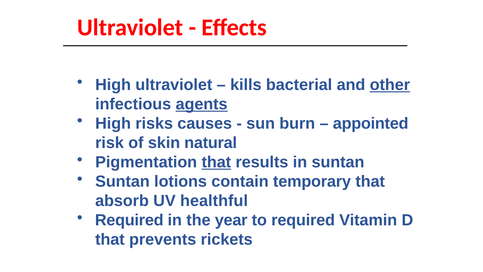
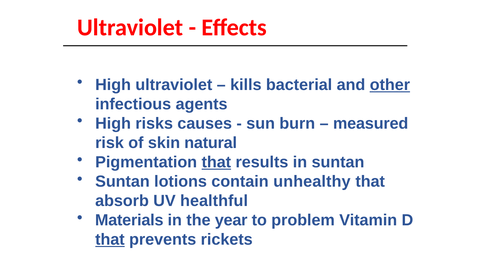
agents underline: present -> none
appointed: appointed -> measured
temporary: temporary -> unhealthy
Required at (129, 220): Required -> Materials
to required: required -> problem
that at (110, 239) underline: none -> present
